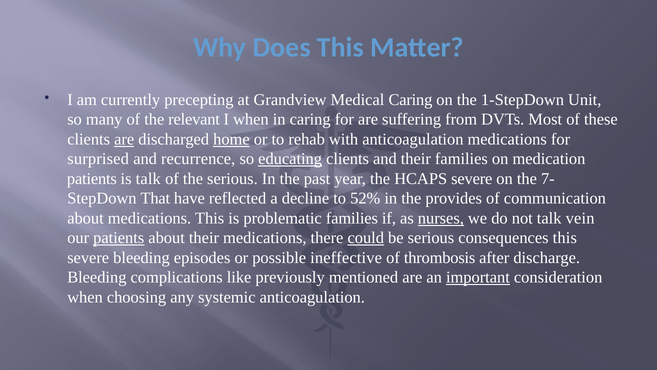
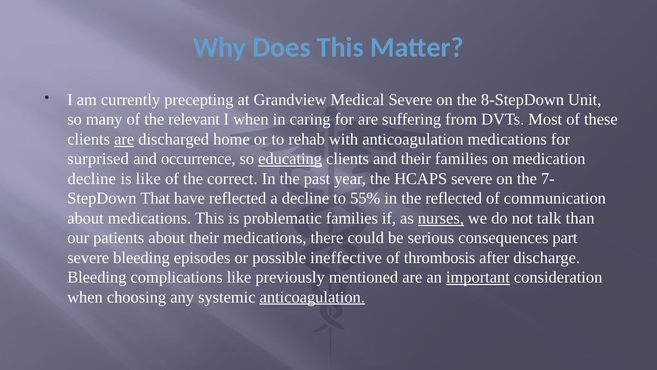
Medical Caring: Caring -> Severe
1-StepDown: 1-StepDown -> 8-StepDown
home underline: present -> none
recurrence: recurrence -> occurrence
patients at (92, 179): patients -> decline
is talk: talk -> like
the serious: serious -> correct
52%: 52% -> 55%
the provides: provides -> reflected
vein: vein -> than
patients at (119, 238) underline: present -> none
could underline: present -> none
consequences this: this -> part
anticoagulation at (312, 297) underline: none -> present
